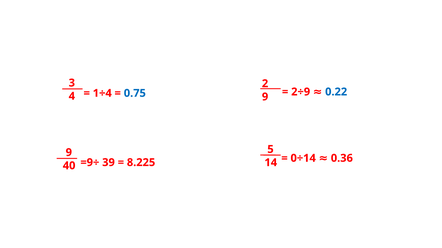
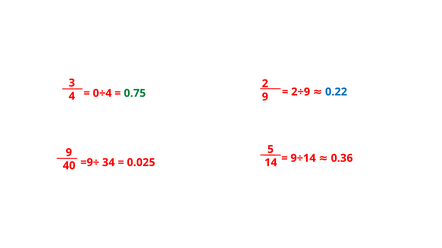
1÷4: 1÷4 -> 0÷4
0.75 colour: blue -> green
0÷14: 0÷14 -> 9÷14
39: 39 -> 34
8.225: 8.225 -> 0.025
